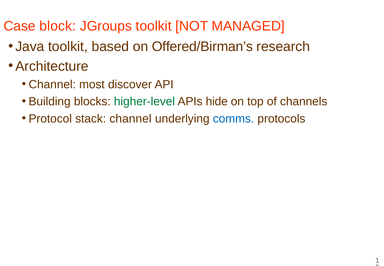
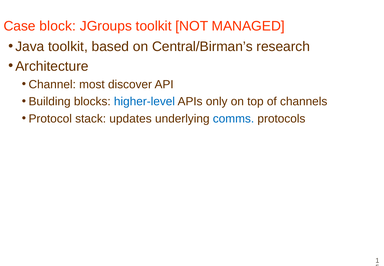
Offered/Birman’s: Offered/Birman’s -> Central/Birman’s
higher-level colour: green -> blue
hide: hide -> only
stack channel: channel -> updates
